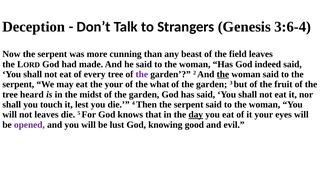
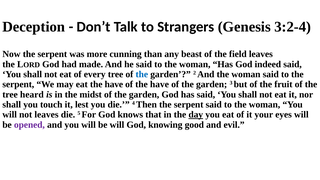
3:6-4: 3:6-4 -> 3:2-4
the at (142, 74) colour: purple -> blue
the at (223, 74) underline: present -> none
eat the your: your -> have
of the what: what -> have
be lust: lust -> will
